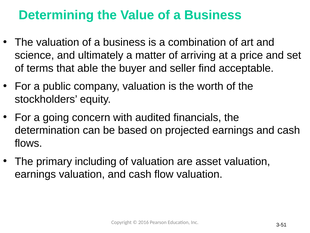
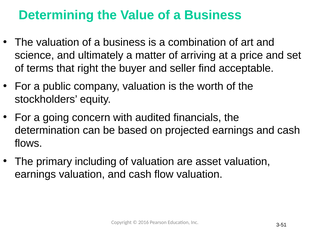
able: able -> right
